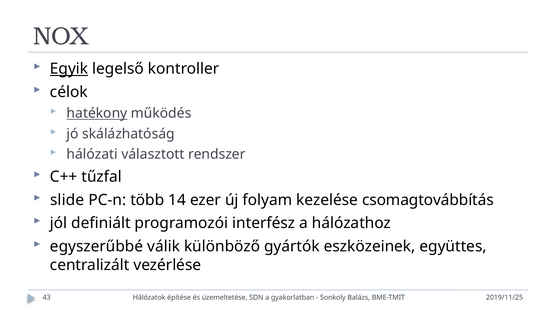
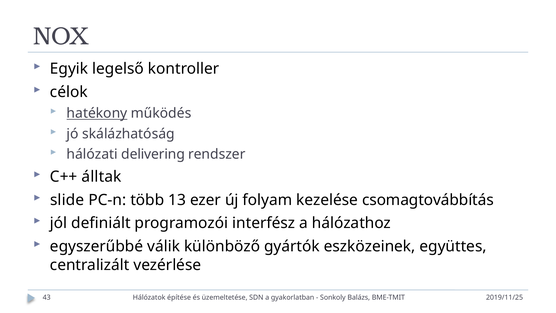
Egyik underline: present -> none
választott: választott -> delivering
tűzfal: tűzfal -> álltak
14: 14 -> 13
